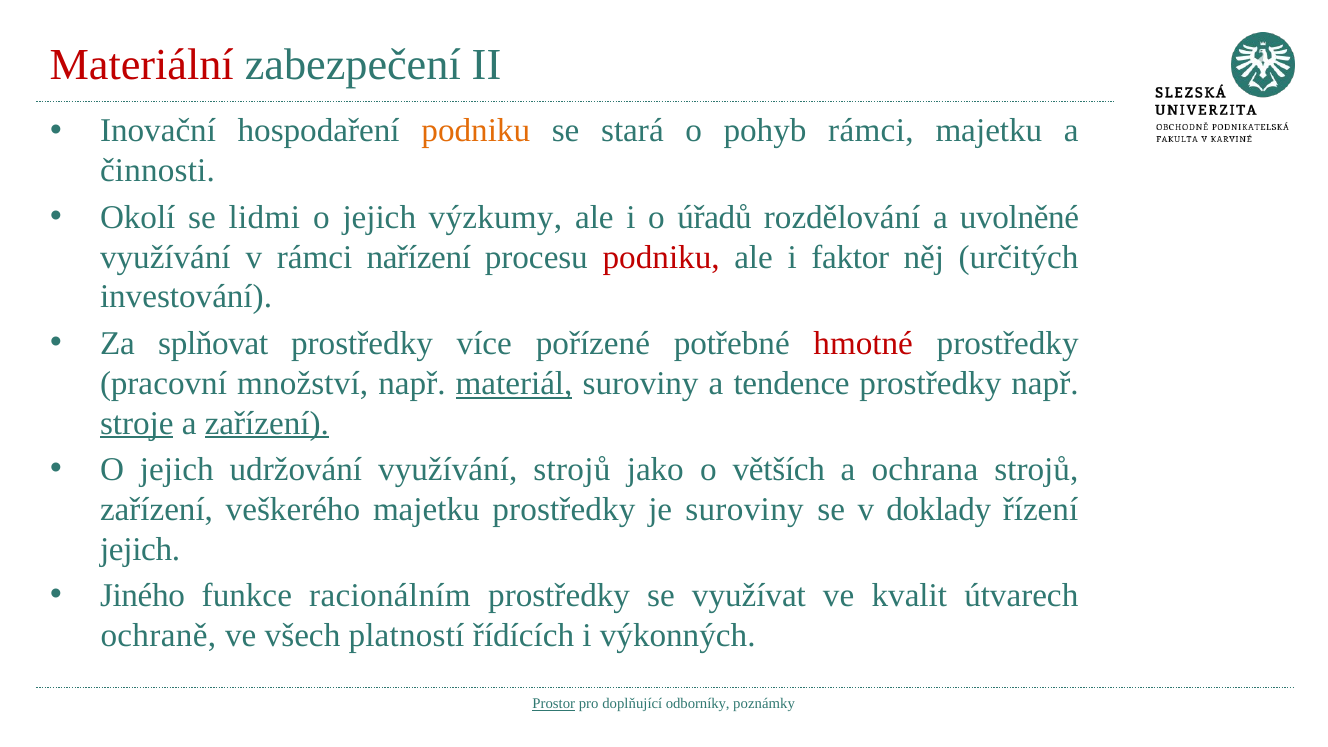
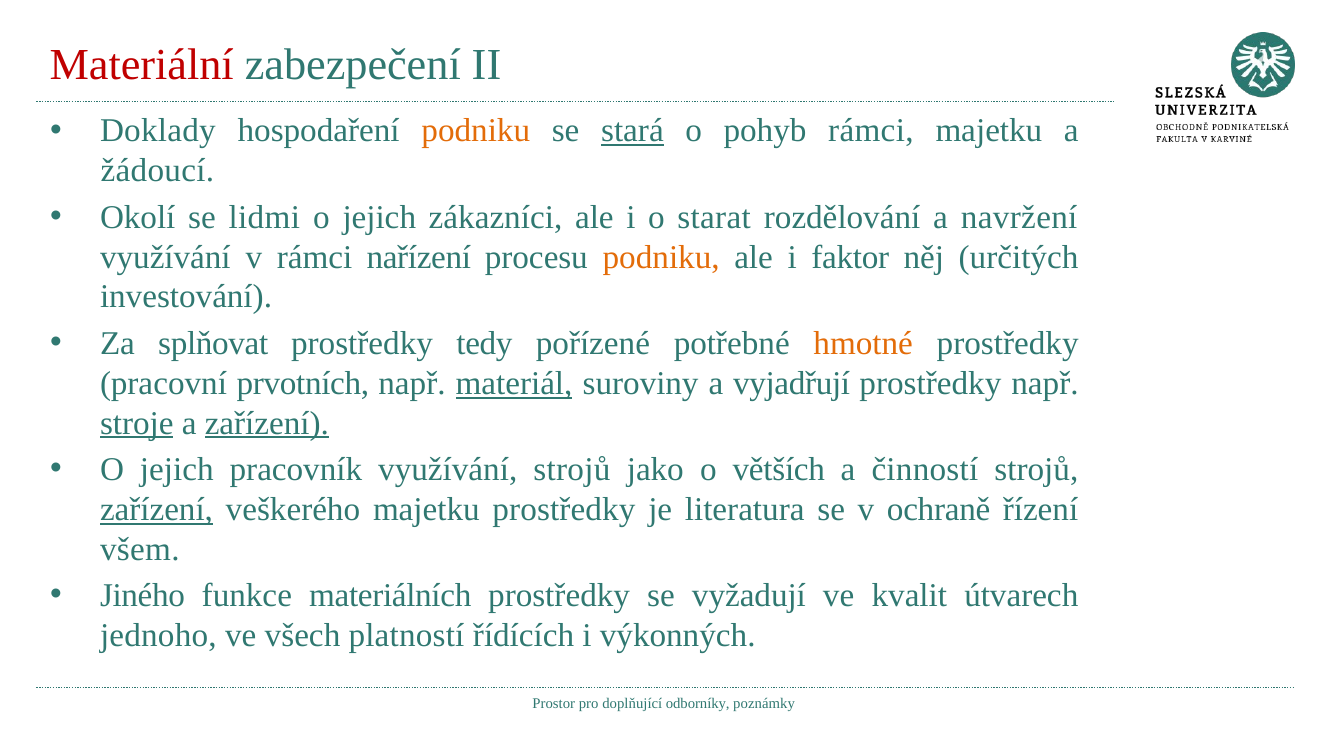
Inovační: Inovační -> Doklady
stará underline: none -> present
činnosti: činnosti -> žádoucí
výzkumy: výzkumy -> zákazníci
úřadů: úřadů -> starat
uvolněné: uvolněné -> navržení
podniku at (661, 257) colour: red -> orange
více: více -> tedy
hmotné colour: red -> orange
množství: množství -> prvotních
tendence: tendence -> vyjadřují
udržování: udržování -> pracovník
ochrana: ochrana -> činností
zařízení at (157, 509) underline: none -> present
je suroviny: suroviny -> literatura
doklady: doklady -> ochraně
jejich at (140, 549): jejich -> všem
racionálním: racionálním -> materiálních
využívat: využívat -> vyžadují
ochraně: ochraně -> jednoho
Prostor underline: present -> none
